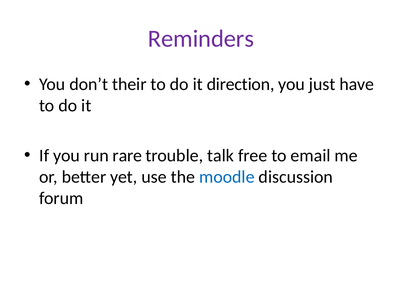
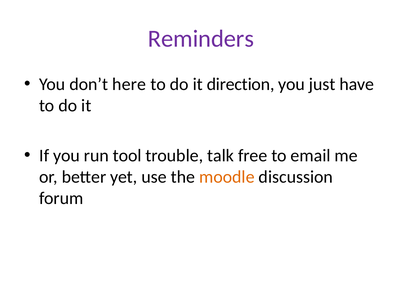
their: their -> here
rare: rare -> tool
moodle colour: blue -> orange
